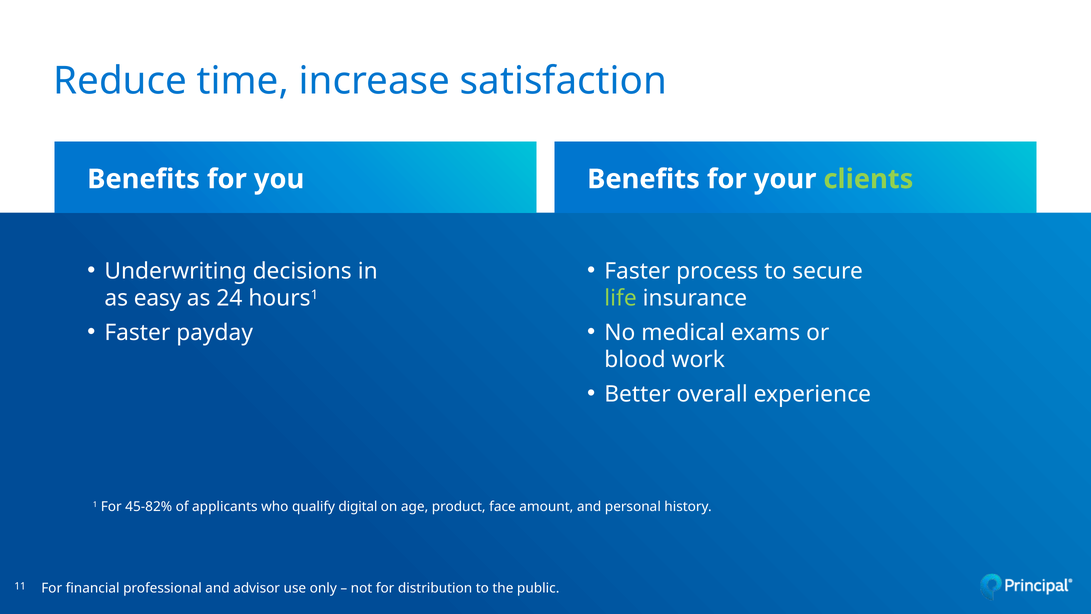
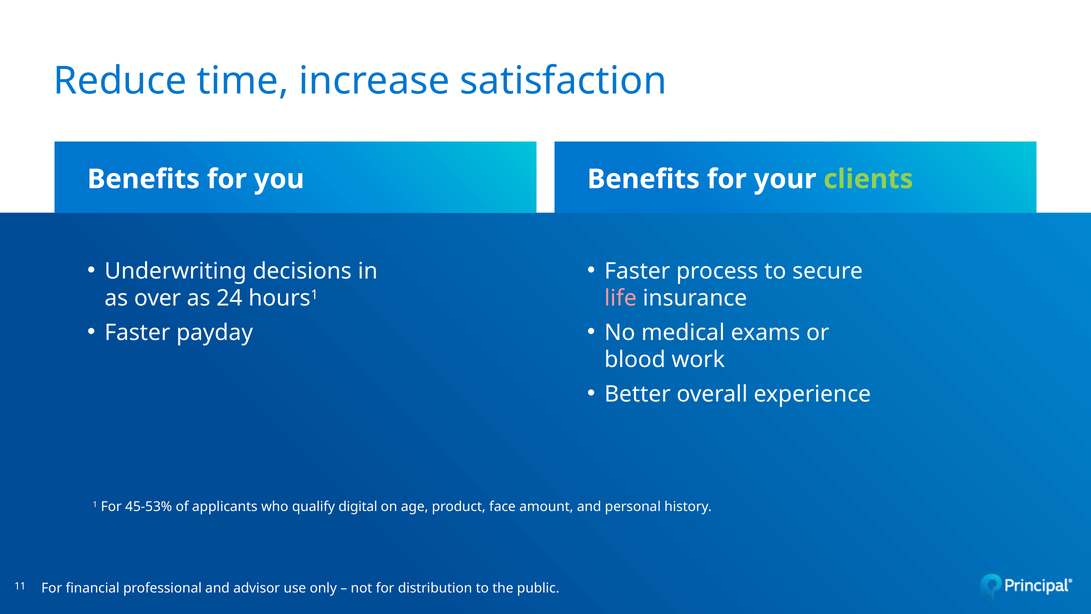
easy: easy -> over
life colour: light green -> pink
45-82%: 45-82% -> 45-53%
